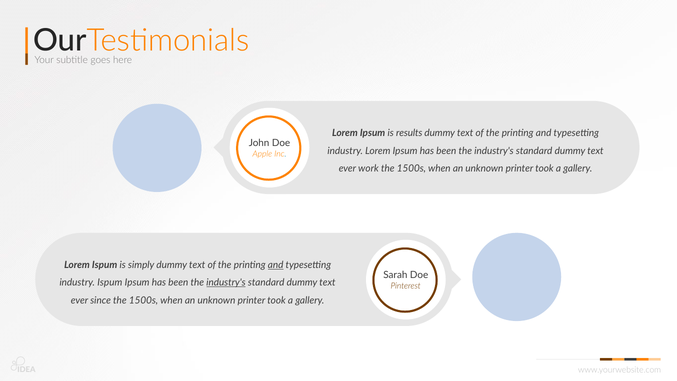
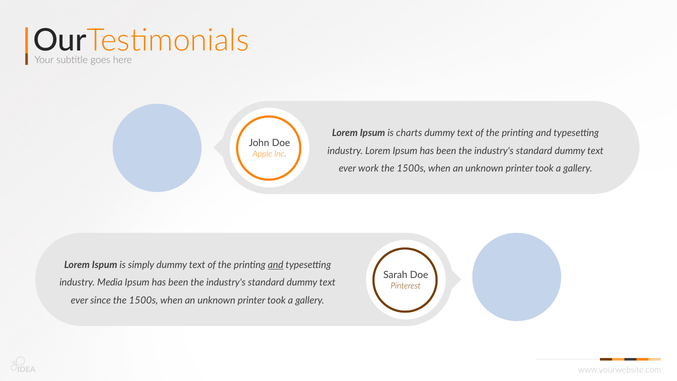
results: results -> charts
industry Ispum: Ispum -> Media
industry's at (226, 282) underline: present -> none
